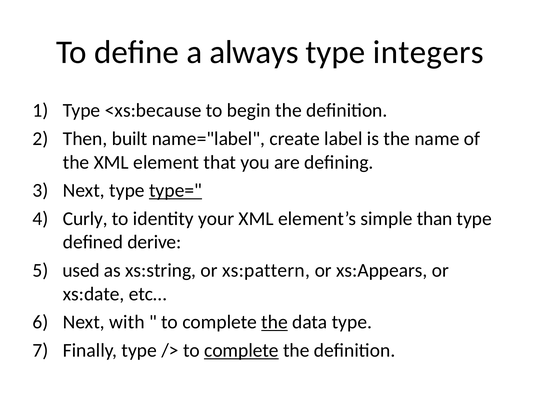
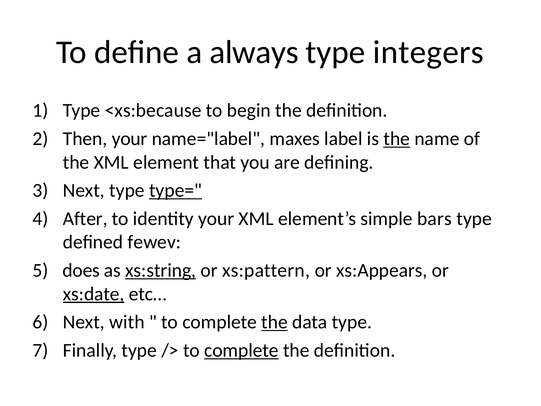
Then built: built -> your
create: create -> maxes
the at (397, 139) underline: none -> present
Curly: Curly -> After
than: than -> bars
derive: derive -> fewev
used: used -> does
xs:string underline: none -> present
xs:date underline: none -> present
